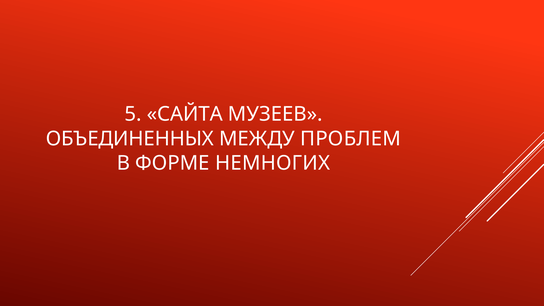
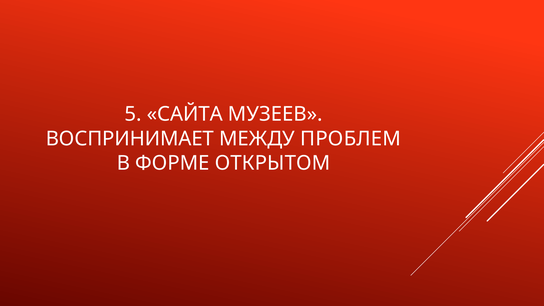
ОБЪЕДИНЕННЫХ: ОБЪЕДИНЕННЫХ -> ВОСПРИНИМАЕТ
НЕМНОГИХ: НЕМНОГИХ -> ОТКРЫТОМ
